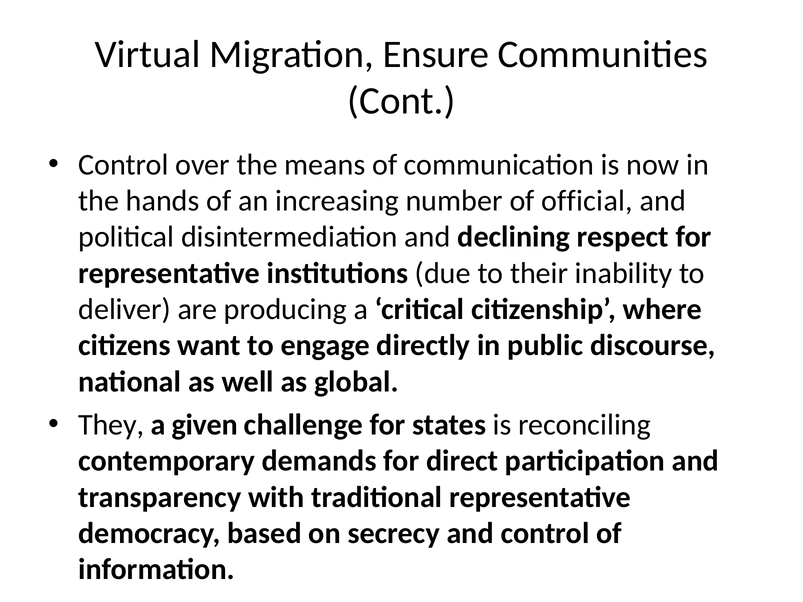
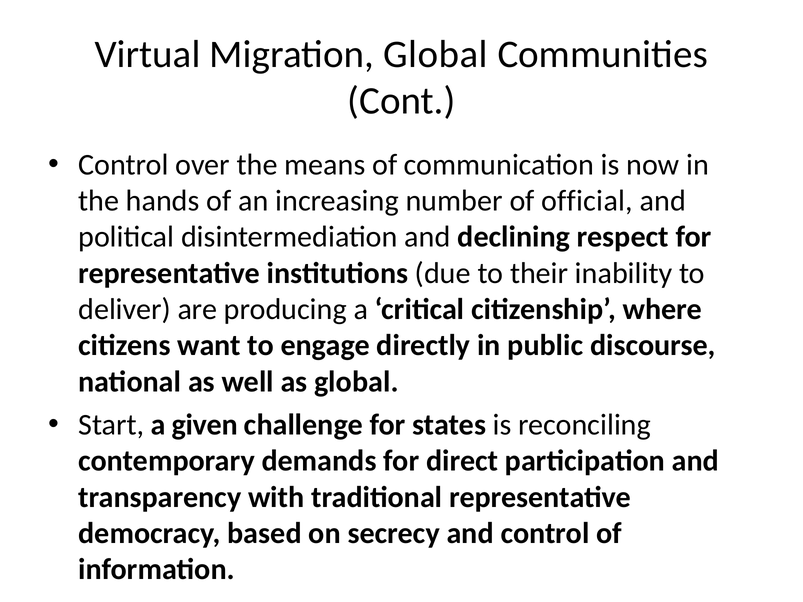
Migration Ensure: Ensure -> Global
They: They -> Start
